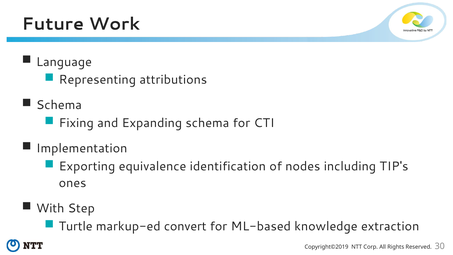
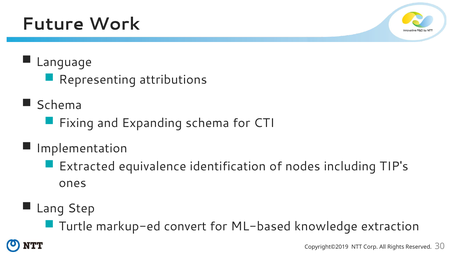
Exporting: Exporting -> Extracted
With: With -> Lang
